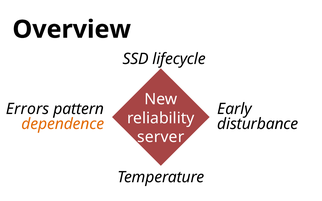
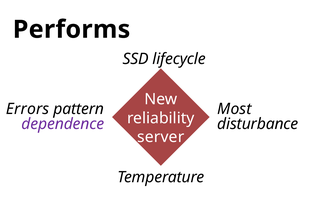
Overview: Overview -> Performs
Early: Early -> Most
dependence colour: orange -> purple
